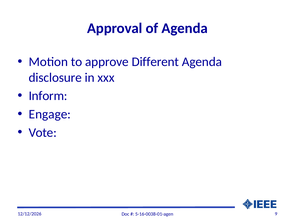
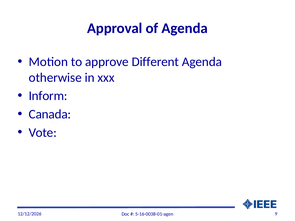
disclosure: disclosure -> otherwise
Engage: Engage -> Canada
